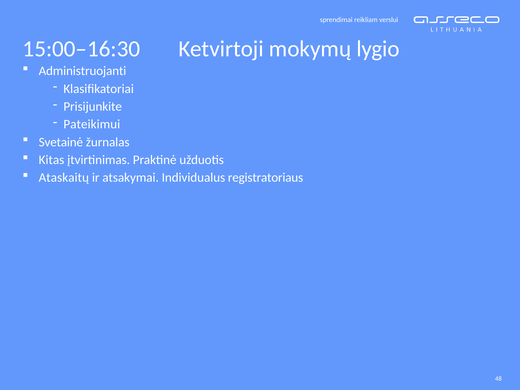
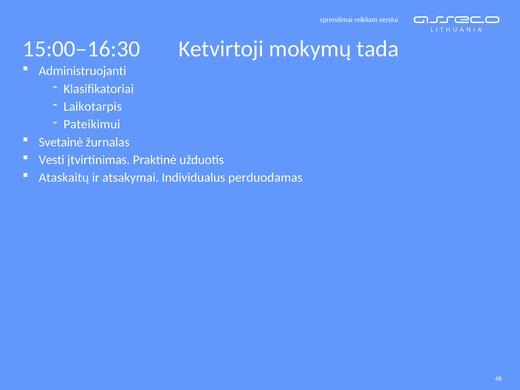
lygio: lygio -> tada
Prisijunkite: Prisijunkite -> Laikotarpis
Kitas: Kitas -> Vesti
registratoriaus: registratoriaus -> perduodamas
